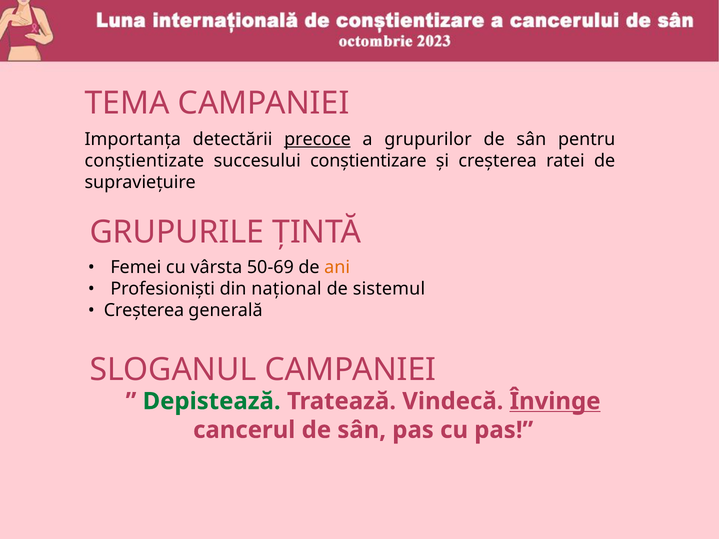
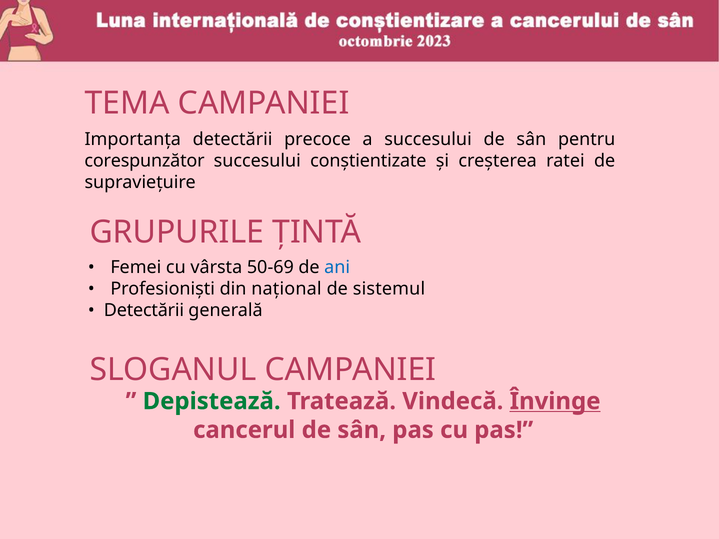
precoce underline: present -> none
a grupurilor: grupurilor -> succesului
conștientizate: conștientizate -> corespunzător
conștientizare: conștientizare -> conștientizate
ani colour: orange -> blue
Creșterea at (144, 310): Creșterea -> Detectării
